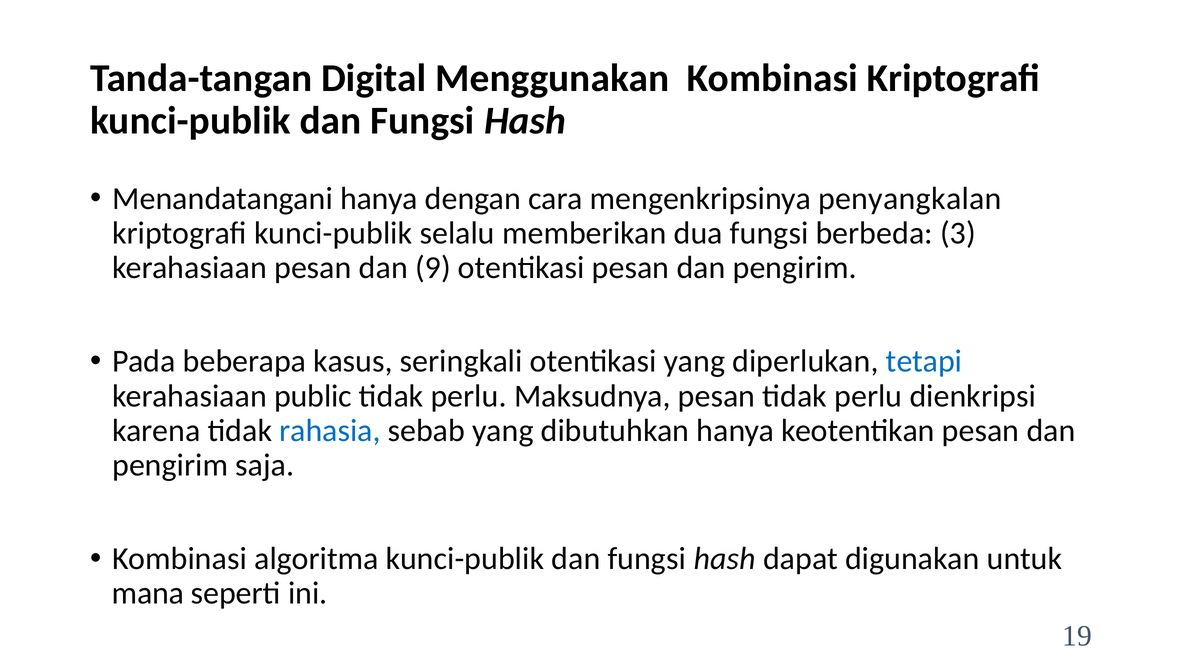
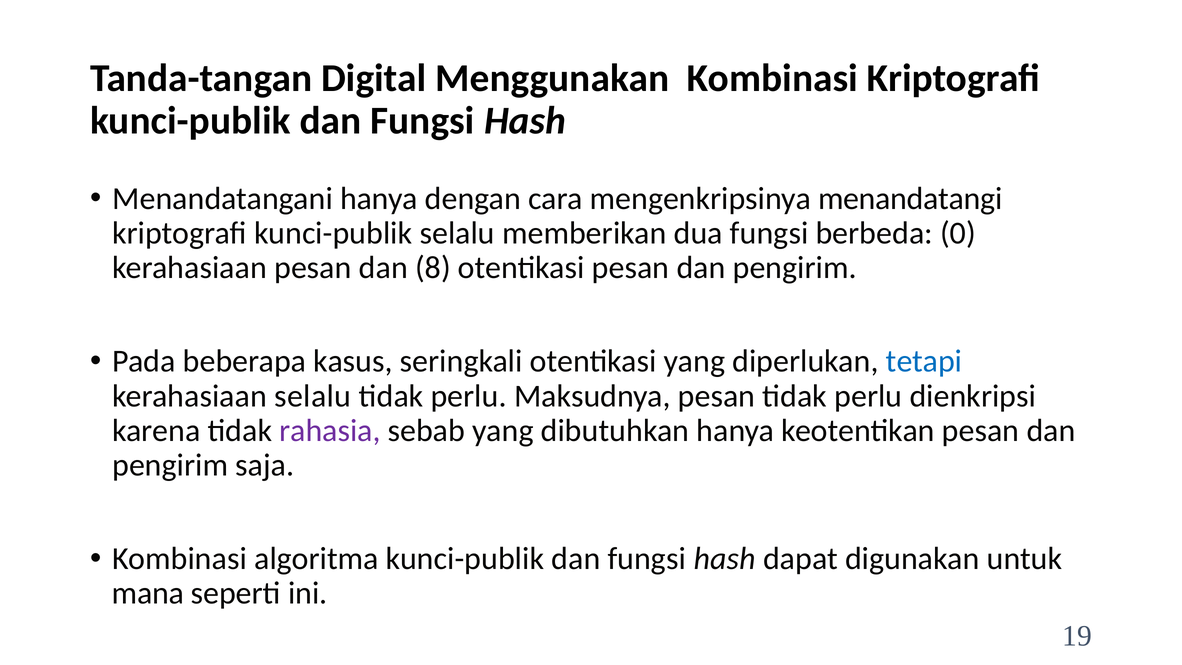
penyangkalan: penyangkalan -> menandatangi
3: 3 -> 0
9: 9 -> 8
kerahasiaan public: public -> selalu
rahasia colour: blue -> purple
